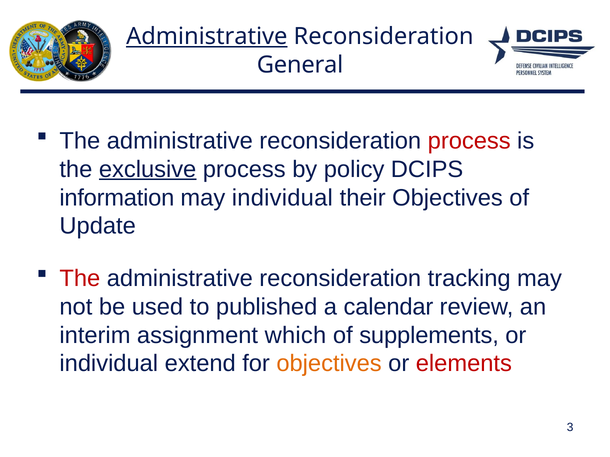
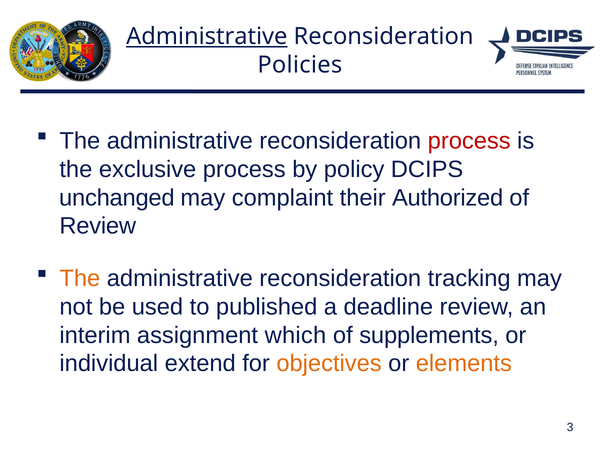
General: General -> Policies
exclusive underline: present -> none
information: information -> unchanged
may individual: individual -> complaint
their Objectives: Objectives -> Authorized
Update at (98, 226): Update -> Review
The at (80, 279) colour: red -> orange
calendar: calendar -> deadline
elements colour: red -> orange
